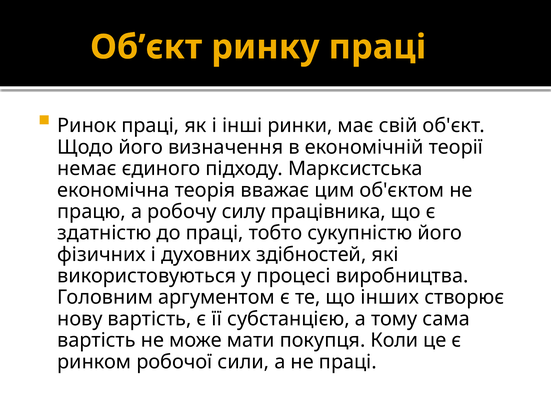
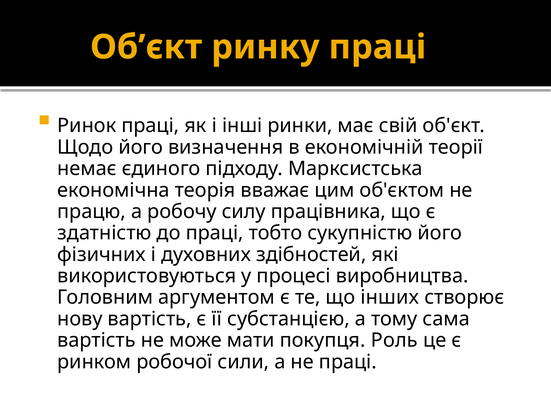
Коли: Коли -> Роль
